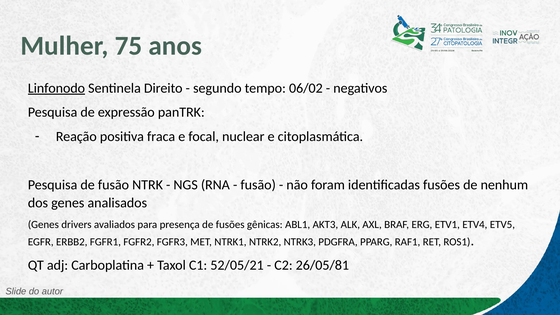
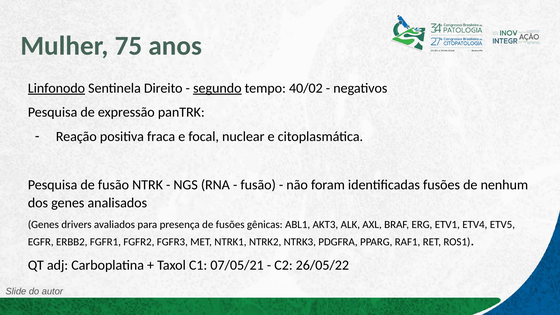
segundo underline: none -> present
06/02: 06/02 -> 40/02
52/05/21: 52/05/21 -> 07/05/21
26/05/81: 26/05/81 -> 26/05/22
